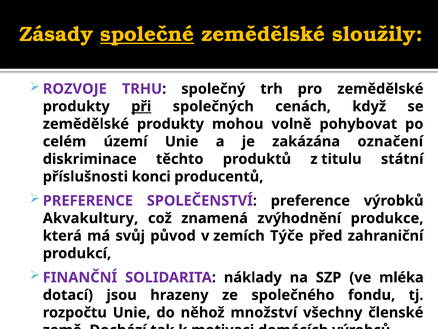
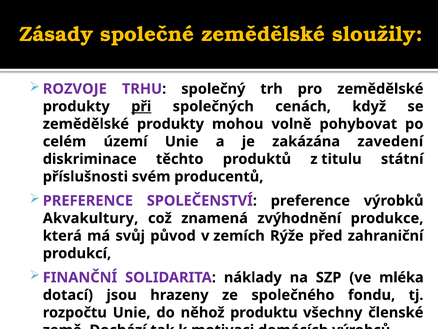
společné underline: present -> none
označení: označení -> zavedení
konci: konci -> svém
Týče: Týče -> Rýže
množství: množství -> produktu
